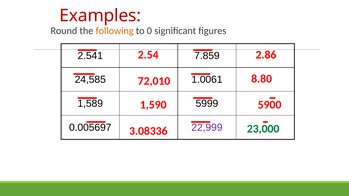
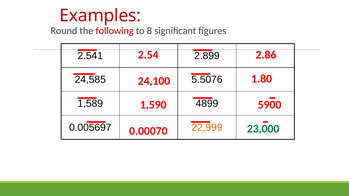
following colour: orange -> red
0: 0 -> 8
7.859: 7.859 -> 2.899
8.80: 8.80 -> 1.80
1.0061: 1.0061 -> 5.5076
72,010: 72,010 -> 24,100
5999: 5999 -> 4899
22,999 colour: purple -> orange
3.08336: 3.08336 -> 0.00070
